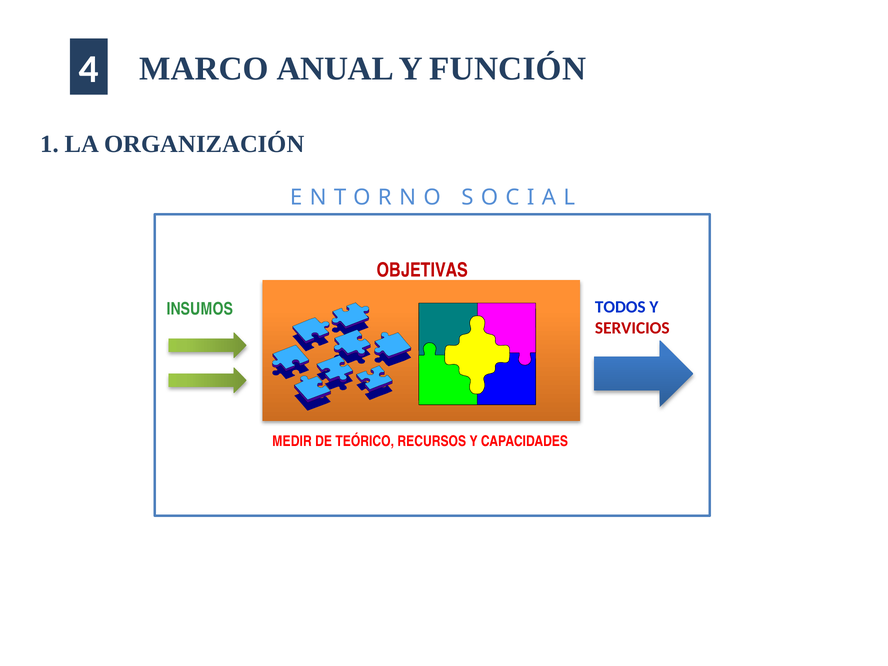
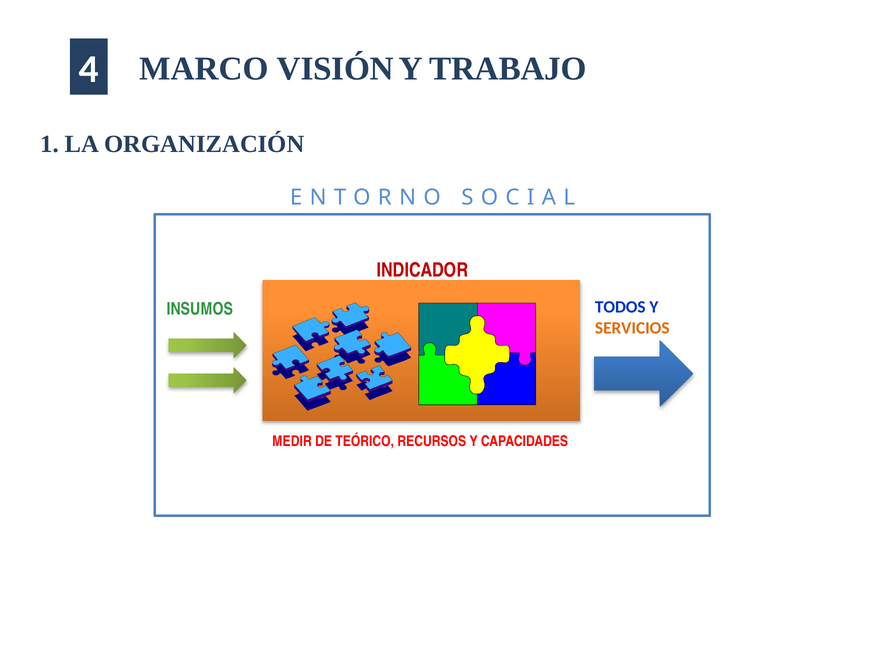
ANUAL: ANUAL -> VISIÓN
FUNCIÓN: FUNCIÓN -> TRABAJO
OBJETIVAS: OBJETIVAS -> INDICADOR
SERVICIOS colour: red -> orange
